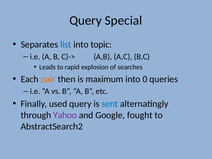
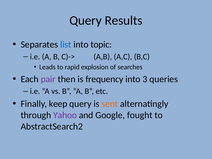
Special: Special -> Results
pair colour: orange -> purple
maximum: maximum -> frequency
0: 0 -> 3
used: used -> keep
sent colour: blue -> orange
